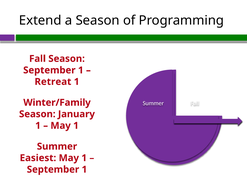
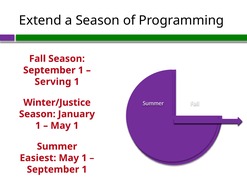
Retreat: Retreat -> Serving
Winter/Family: Winter/Family -> Winter/Justice
